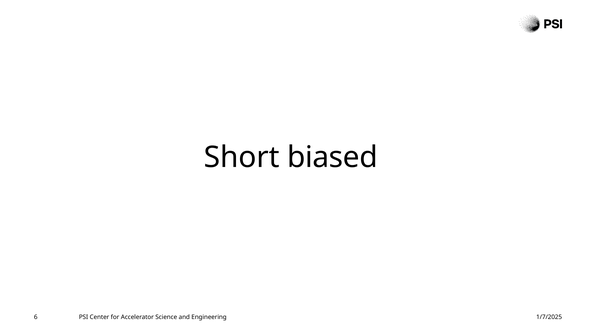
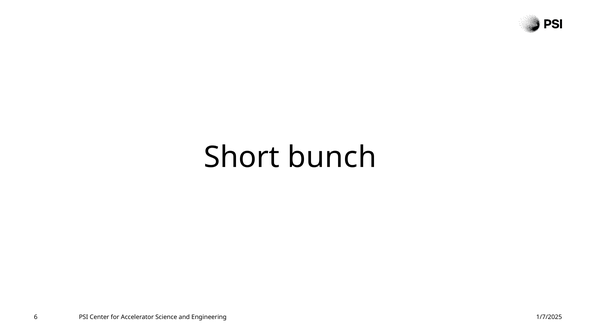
biased: biased -> bunch
